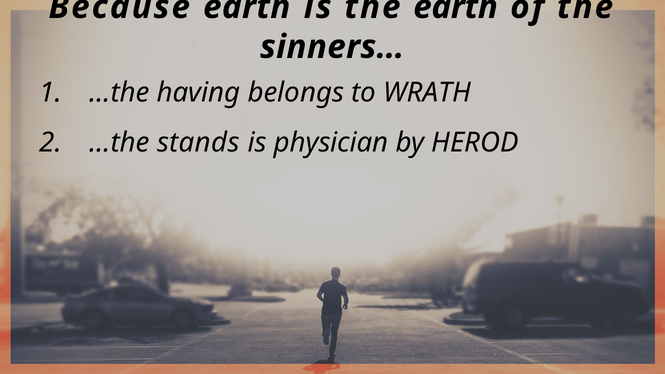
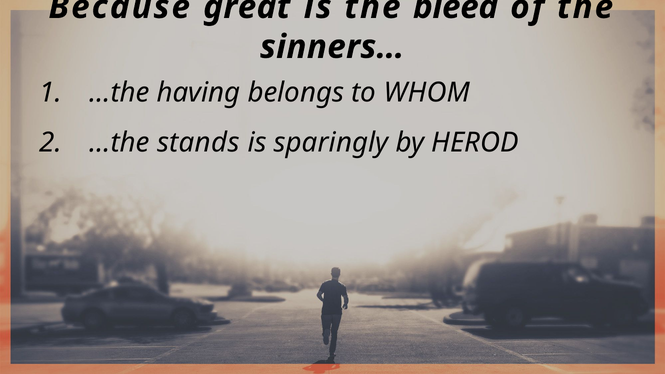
Because earth: earth -> great
the earth: earth -> bleed
WRATH: WRATH -> WHOM
physician: physician -> sparingly
